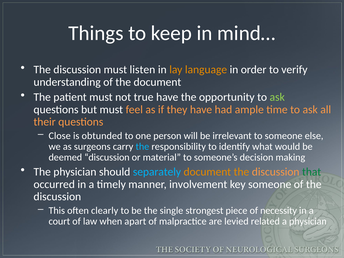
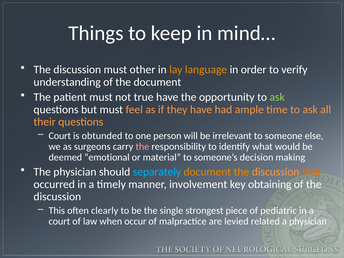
listen: listen -> other
Close at (60, 136): Close -> Court
the at (142, 147) colour: light blue -> pink
deemed discussion: discussion -> emotional
that colour: green -> orange
key someone: someone -> obtaining
necessity: necessity -> pediatric
apart: apart -> occur
